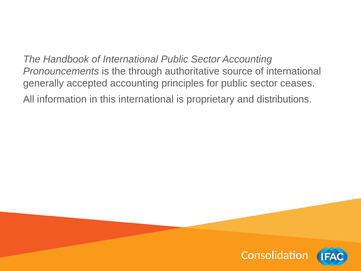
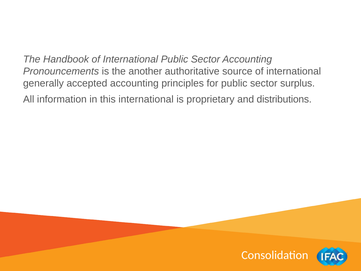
through: through -> another
ceases: ceases -> surplus
